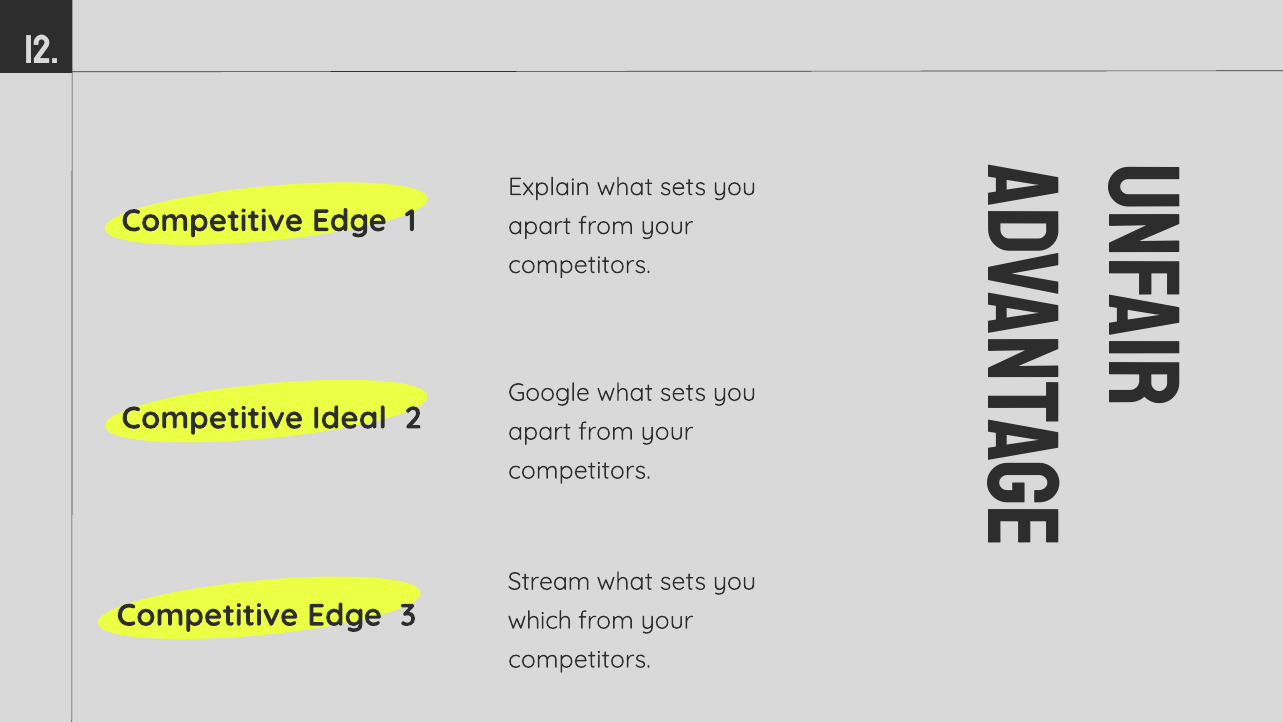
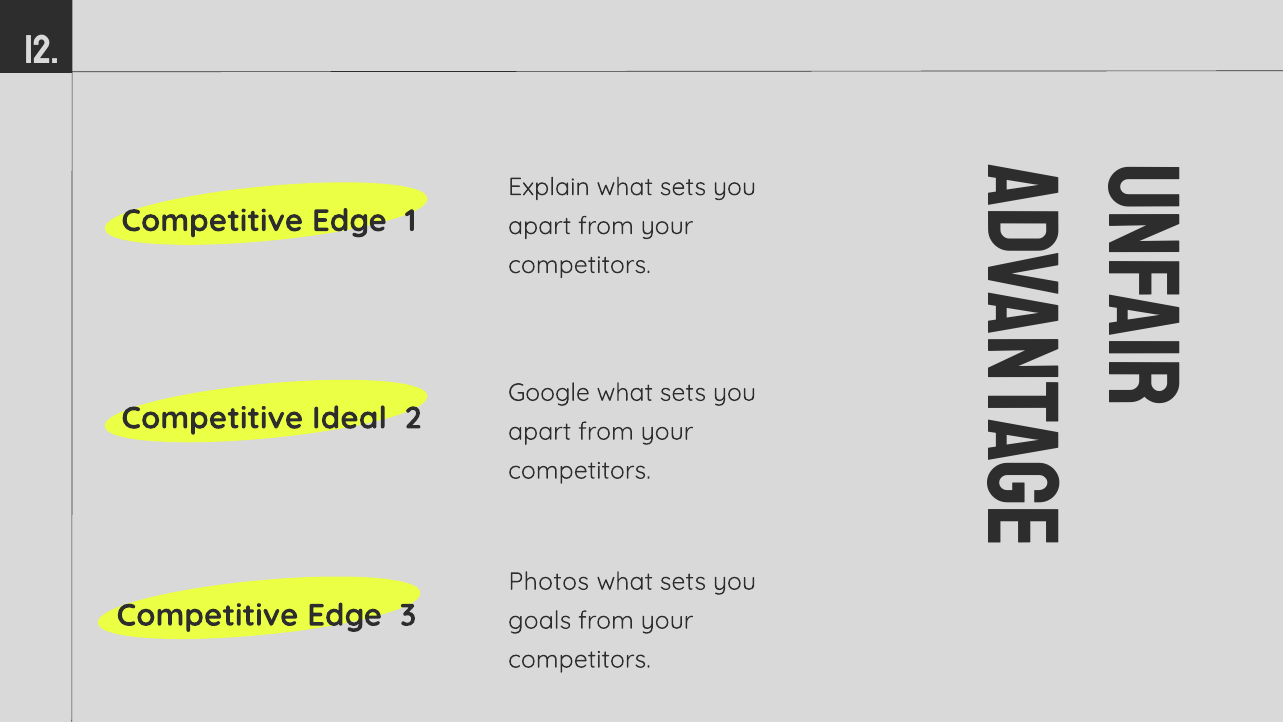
Stream: Stream -> Photos
which: which -> goals
